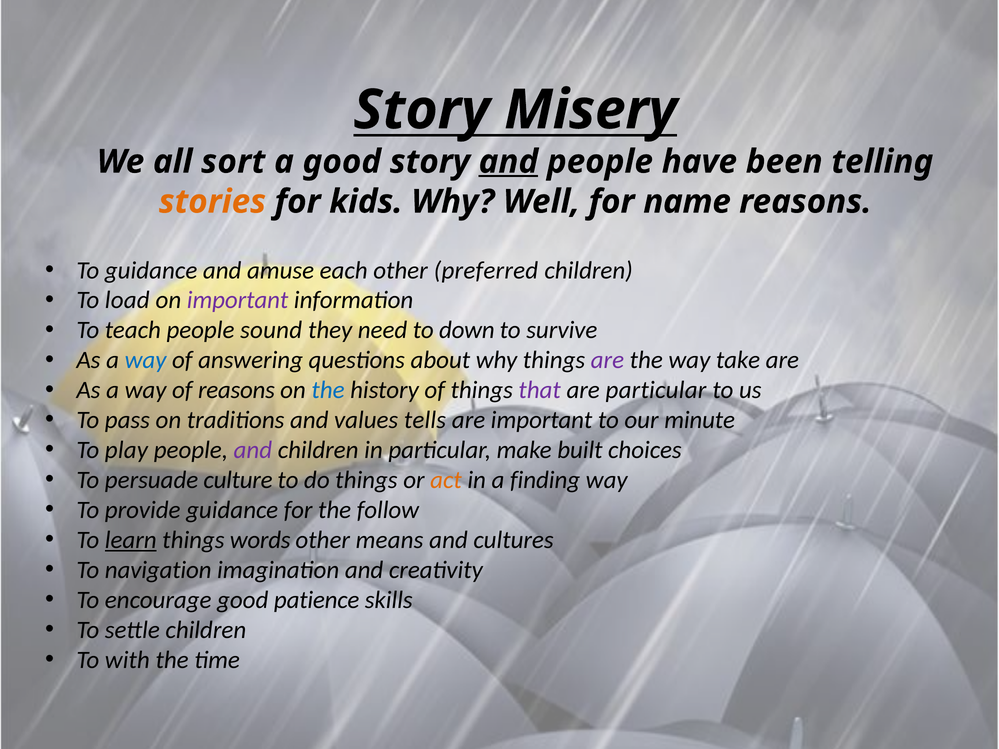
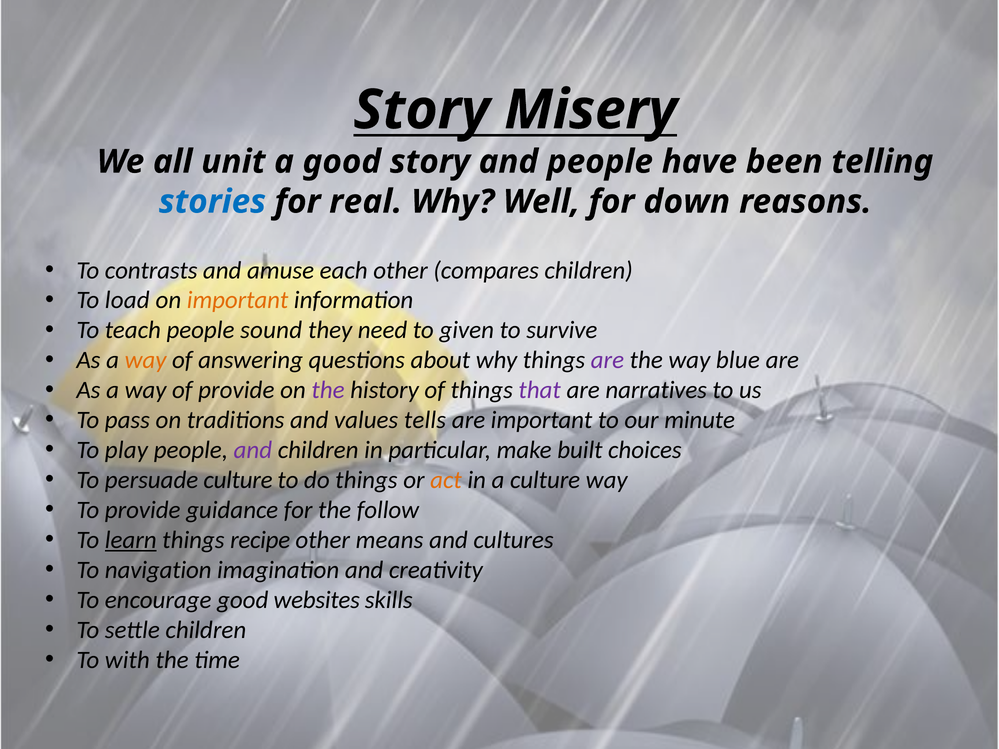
sort: sort -> unit
and at (508, 162) underline: present -> none
stories colour: orange -> blue
kids: kids -> real
name: name -> down
To guidance: guidance -> contrasts
preferred: preferred -> compares
important at (238, 300) colour: purple -> orange
down: down -> given
way at (146, 360) colour: blue -> orange
take: take -> blue
of reasons: reasons -> provide
the at (328, 390) colour: blue -> purple
are particular: particular -> narratives
a finding: finding -> culture
words: words -> recipe
patience: patience -> websites
